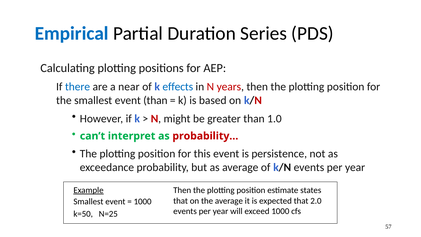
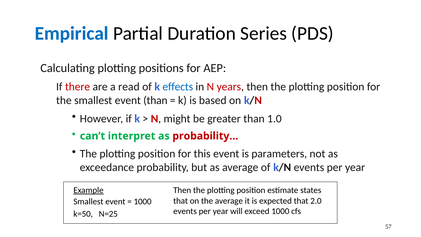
there colour: blue -> red
near: near -> read
persistence: persistence -> parameters
